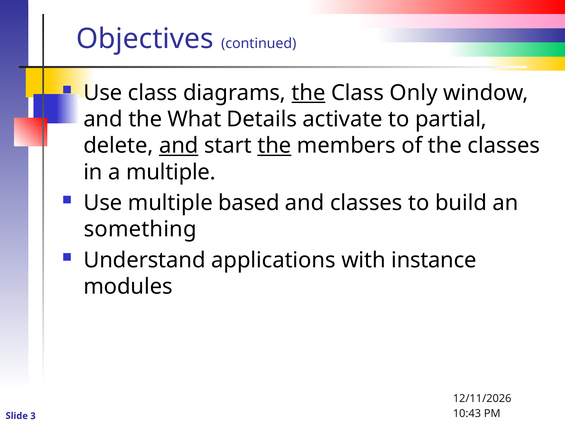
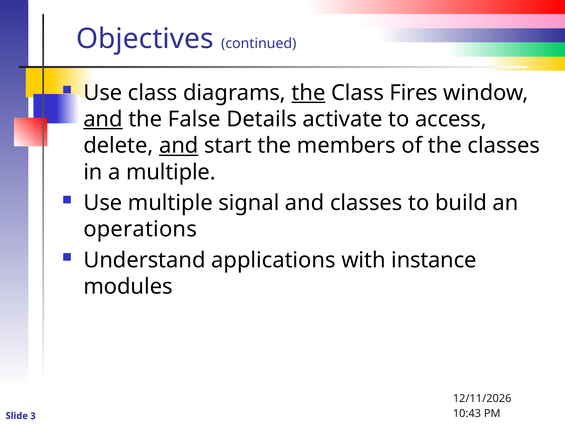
Only: Only -> Fires
and at (103, 119) underline: none -> present
What: What -> False
partial: partial -> access
the at (274, 146) underline: present -> none
based: based -> signal
something: something -> operations
